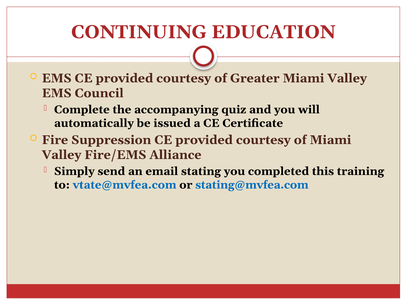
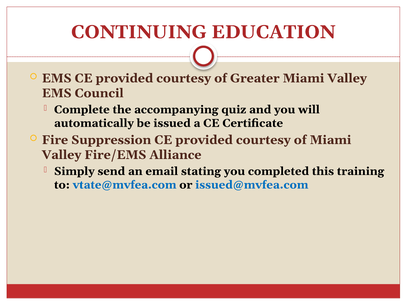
stating@mvfea.com: stating@mvfea.com -> issued@mvfea.com
